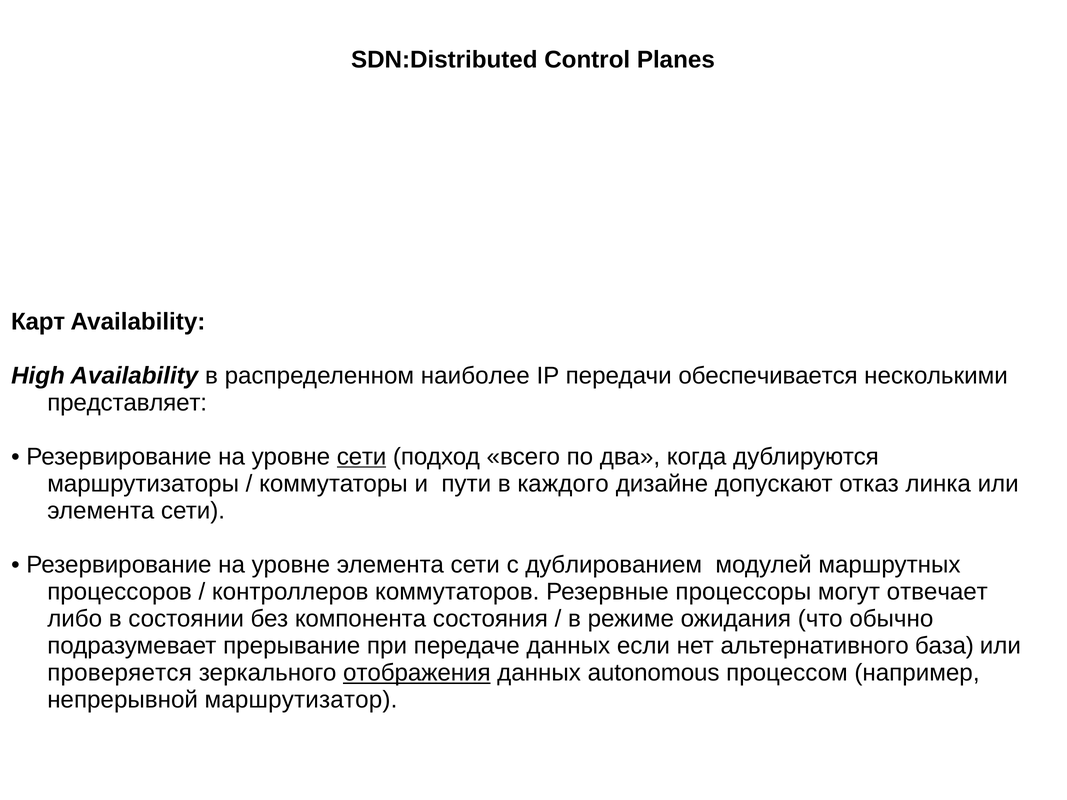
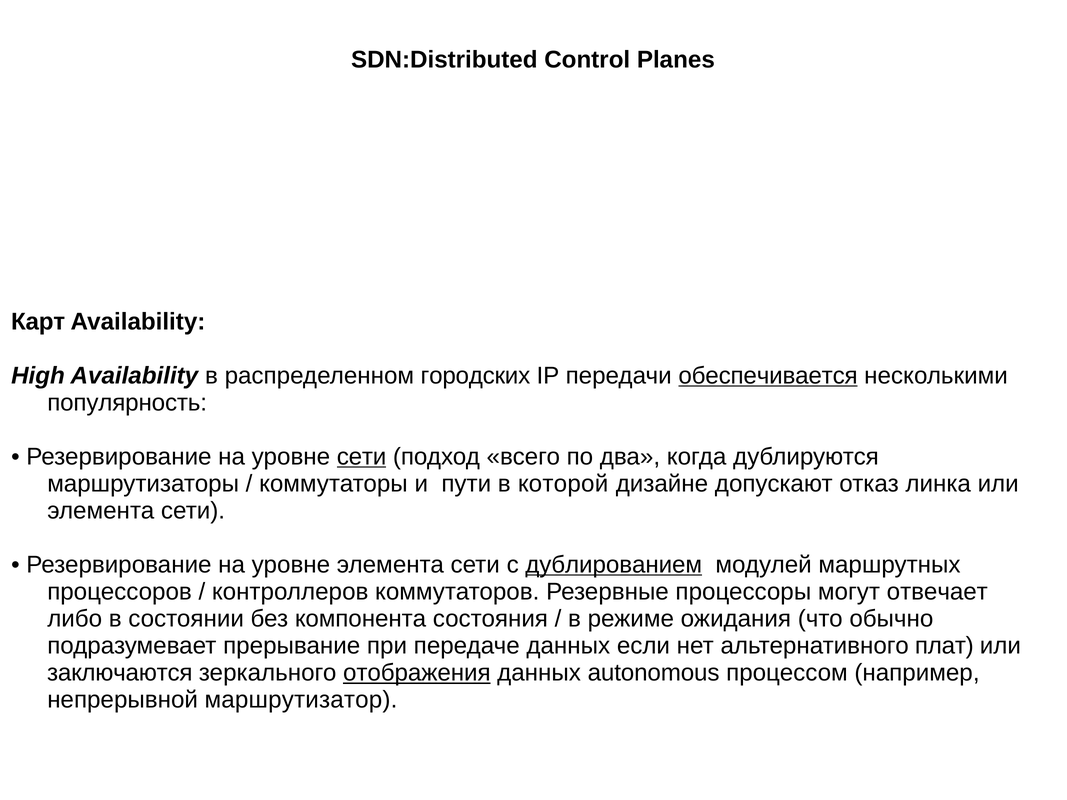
наиболее: наиболее -> городских
обеспечивается underline: none -> present
представляет: представляет -> популярность
каждого: каждого -> которой
дублированием underline: none -> present
база: база -> плат
проверяется: проверяется -> заключаются
